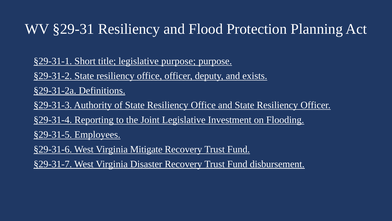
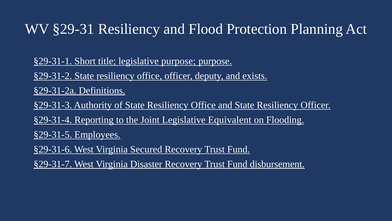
Investment: Investment -> Equivalent
Mitigate: Mitigate -> Secured
